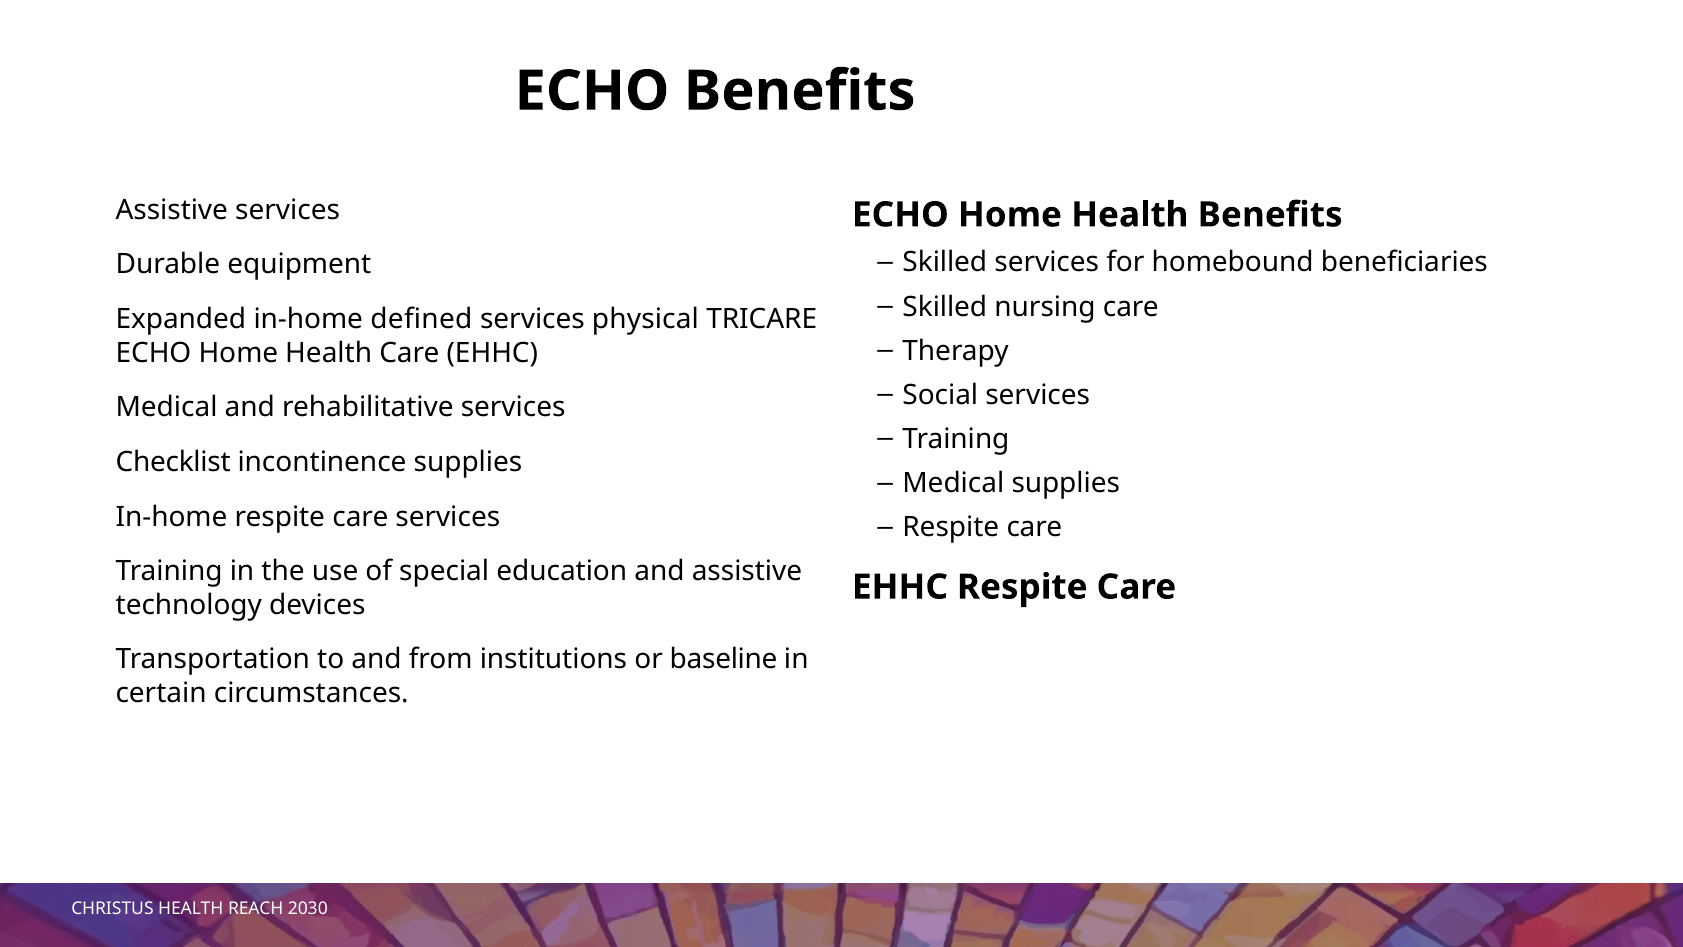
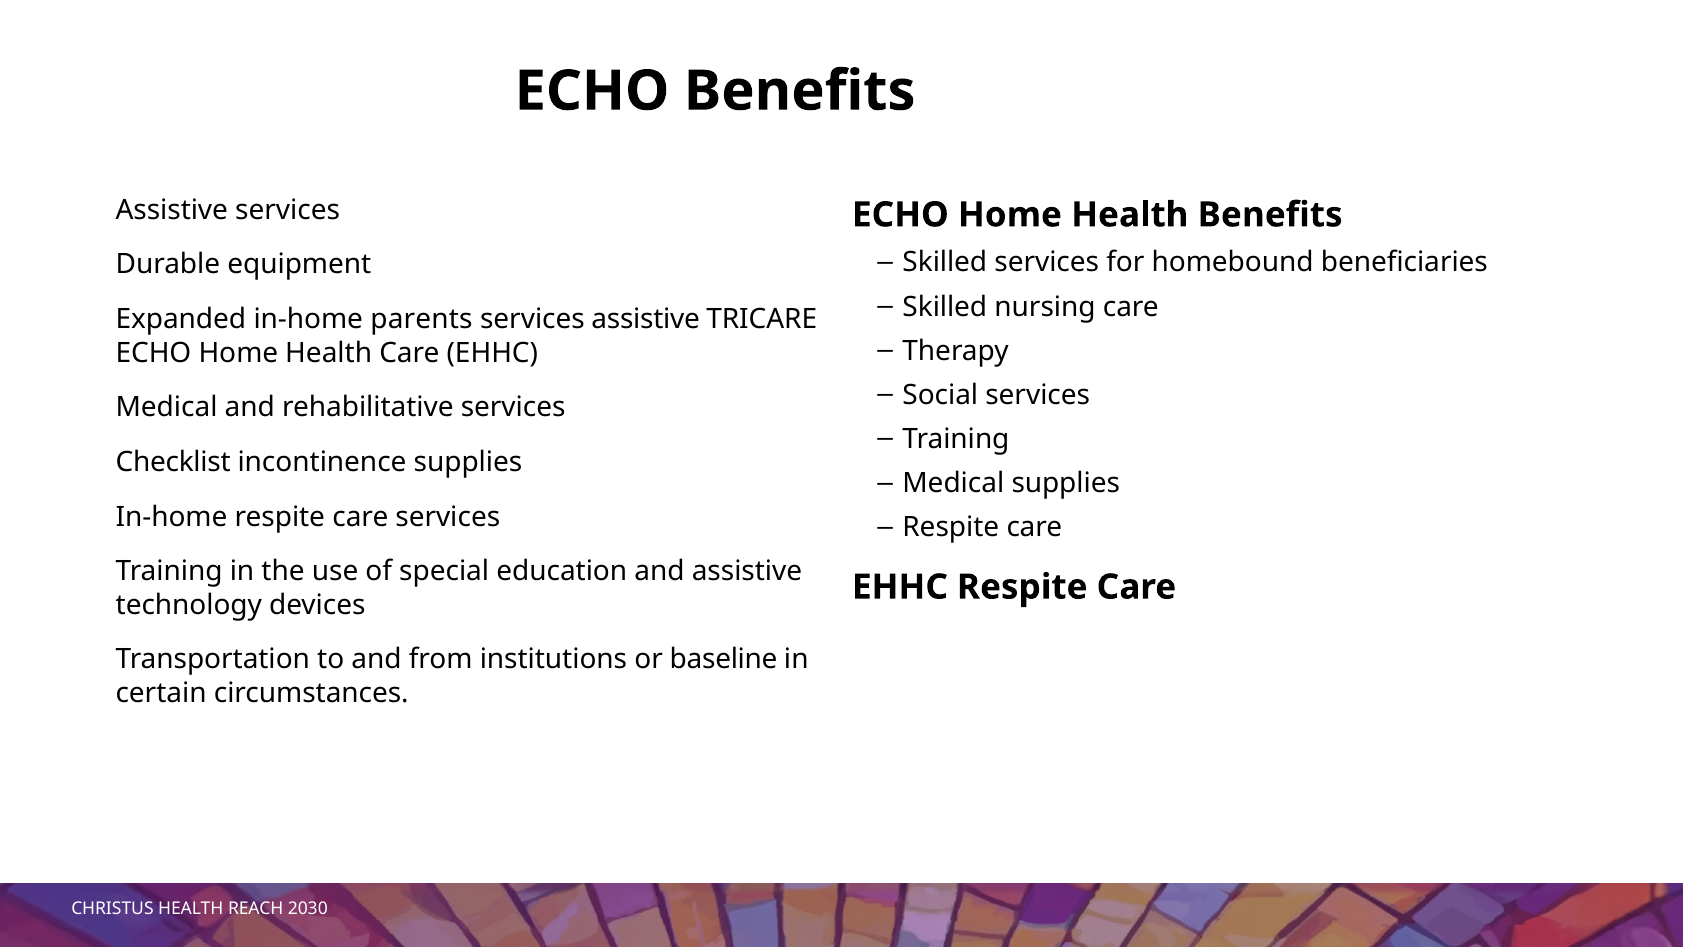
defined: defined -> parents
services physical: physical -> assistive
